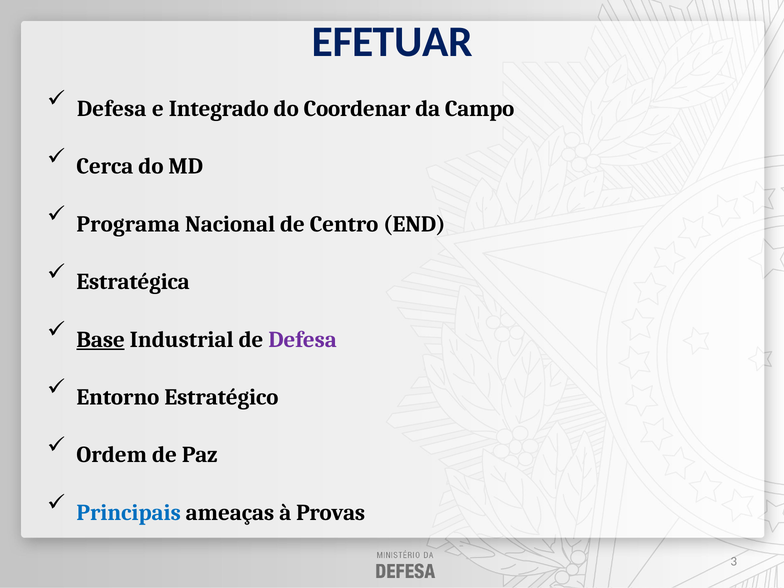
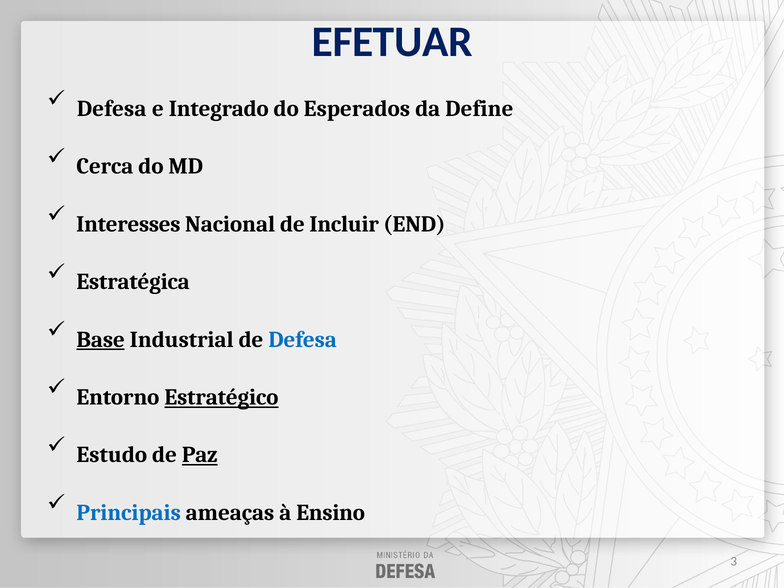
Coordenar: Coordenar -> Esperados
Campo: Campo -> Define
Programa: Programa -> Interesses
Centro: Centro -> Incluir
Defesa at (303, 340) colour: purple -> blue
Estratégico underline: none -> present
Ordem: Ordem -> Estudo
Paz underline: none -> present
Provas: Provas -> Ensino
